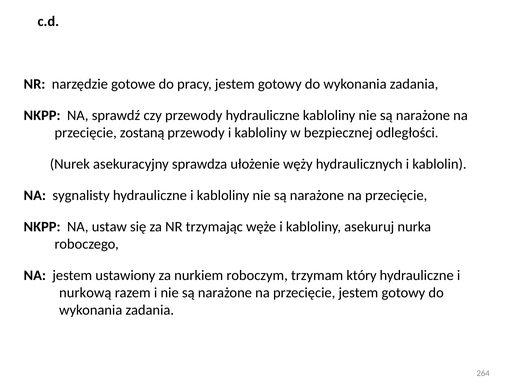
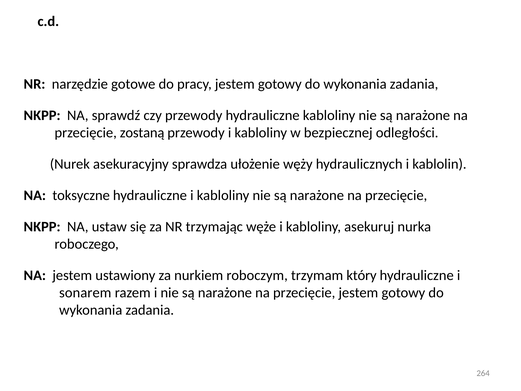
sygnalisty: sygnalisty -> toksyczne
nurkową: nurkową -> sonarem
